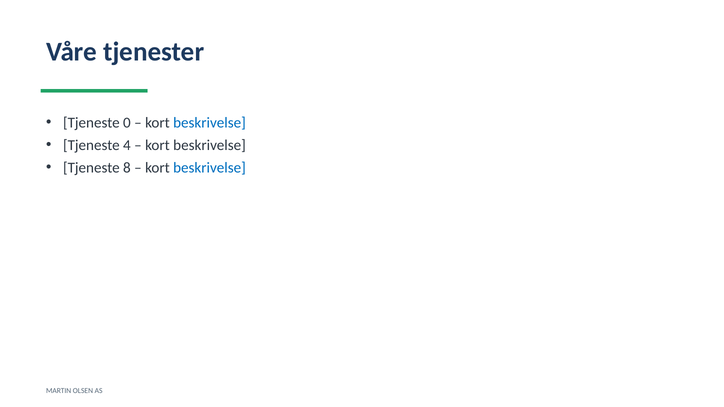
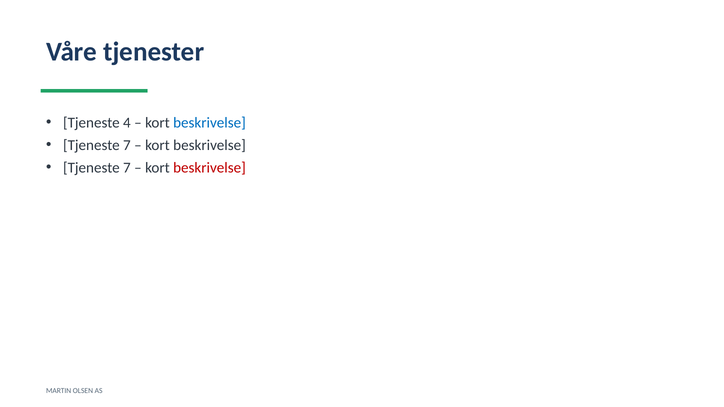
0: 0 -> 4
4 at (127, 145): 4 -> 7
8 at (127, 168): 8 -> 7
beskrivelse at (209, 168) colour: blue -> red
